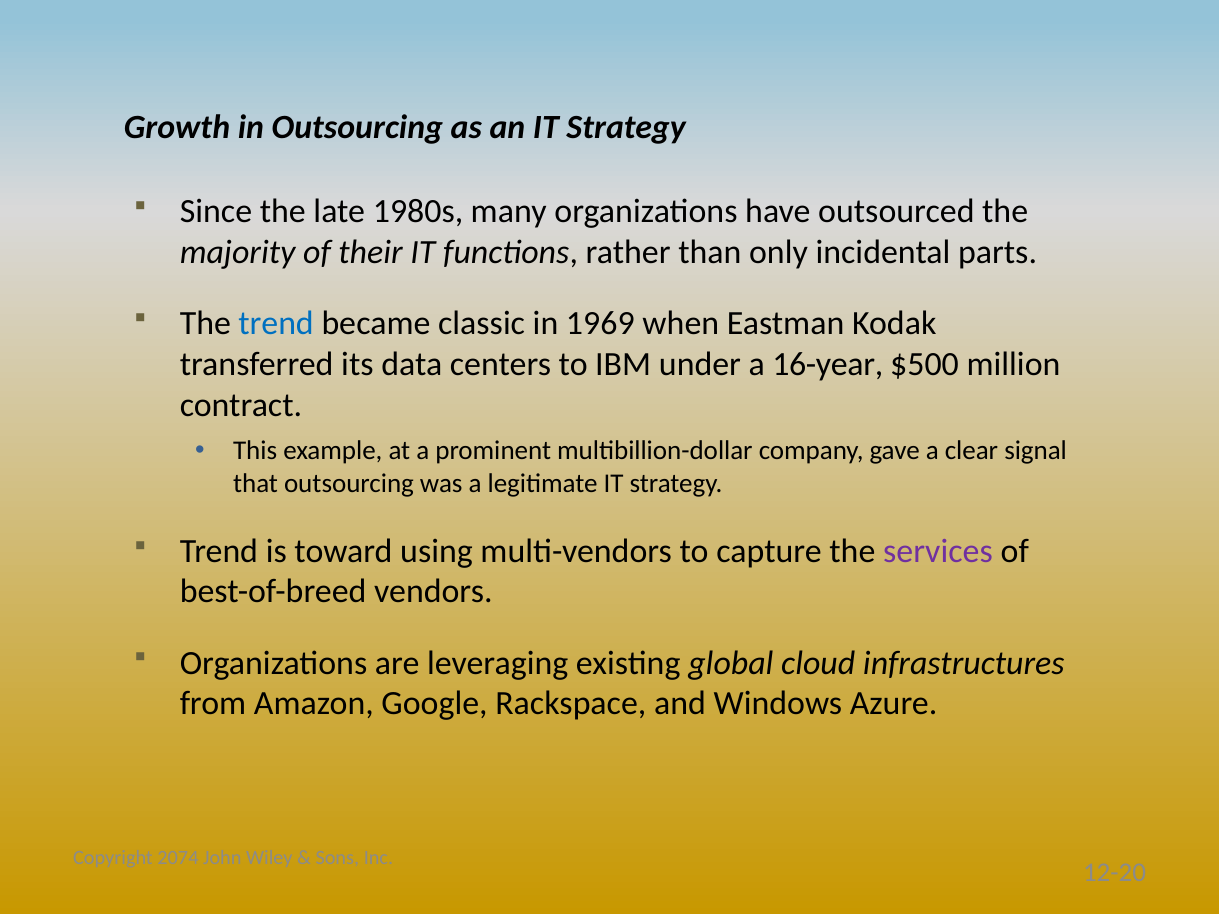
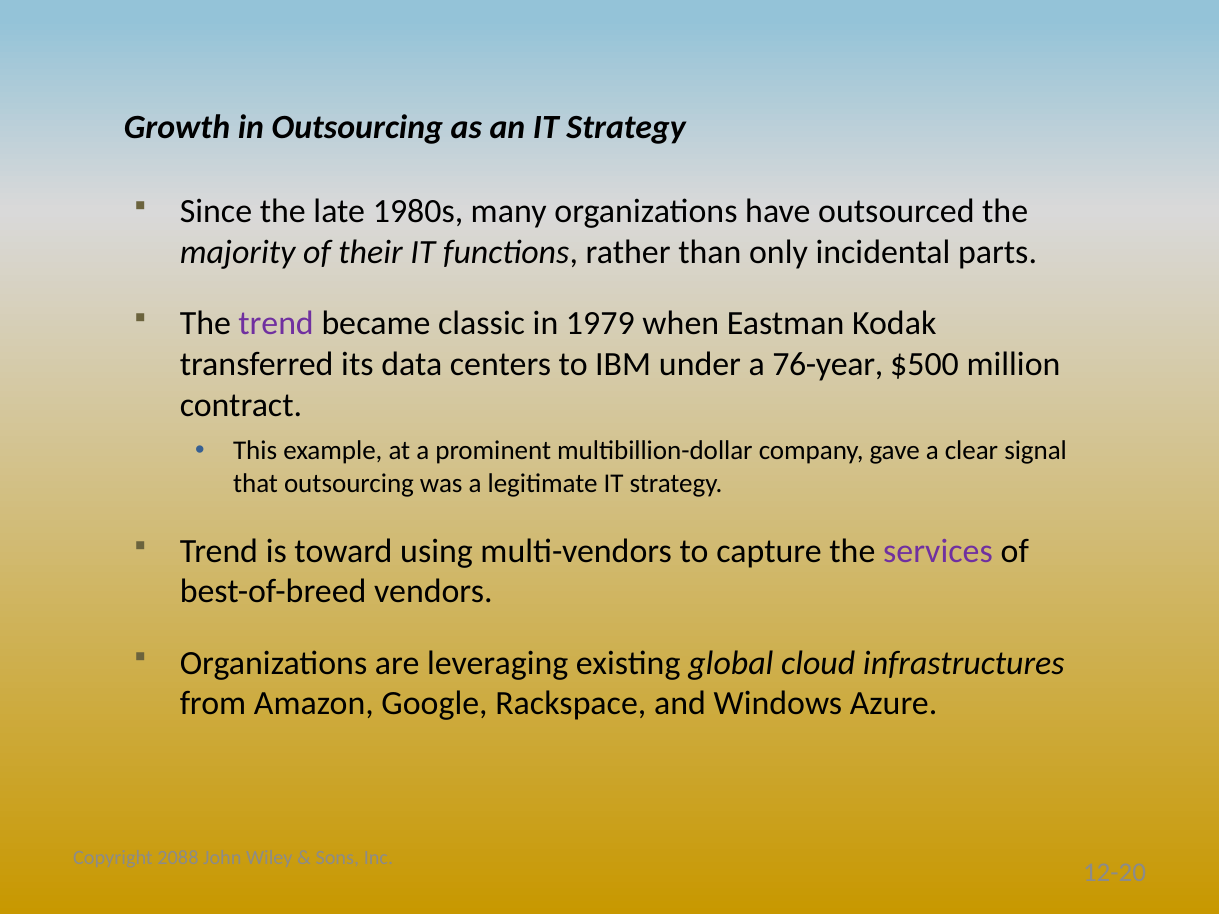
trend at (276, 324) colour: blue -> purple
1969: 1969 -> 1979
16-year: 16-year -> 76-year
2074: 2074 -> 2088
